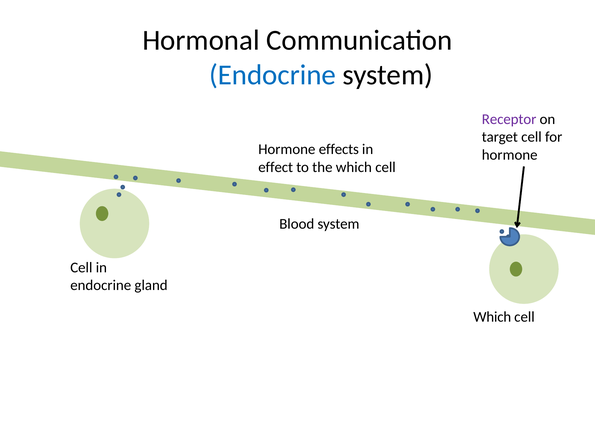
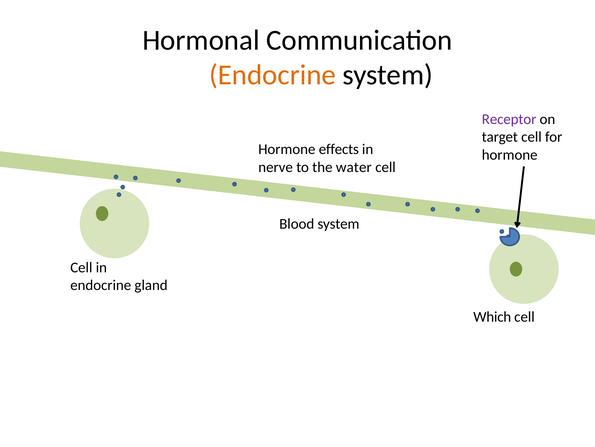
Endocrine at (273, 75) colour: blue -> orange
effect: effect -> nerve
the which: which -> water
